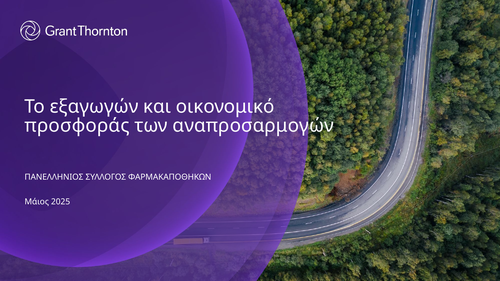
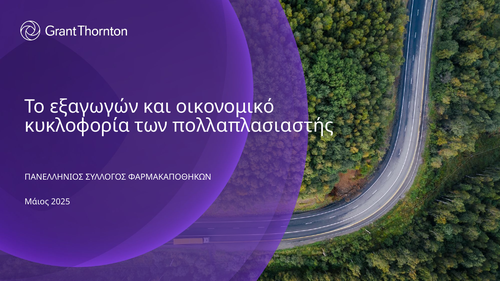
προσφοράς: προσφοράς -> κυκλοφορία
αναπροσαρμογών: αναπροσαρμογών -> πολλαπλασιαστής
